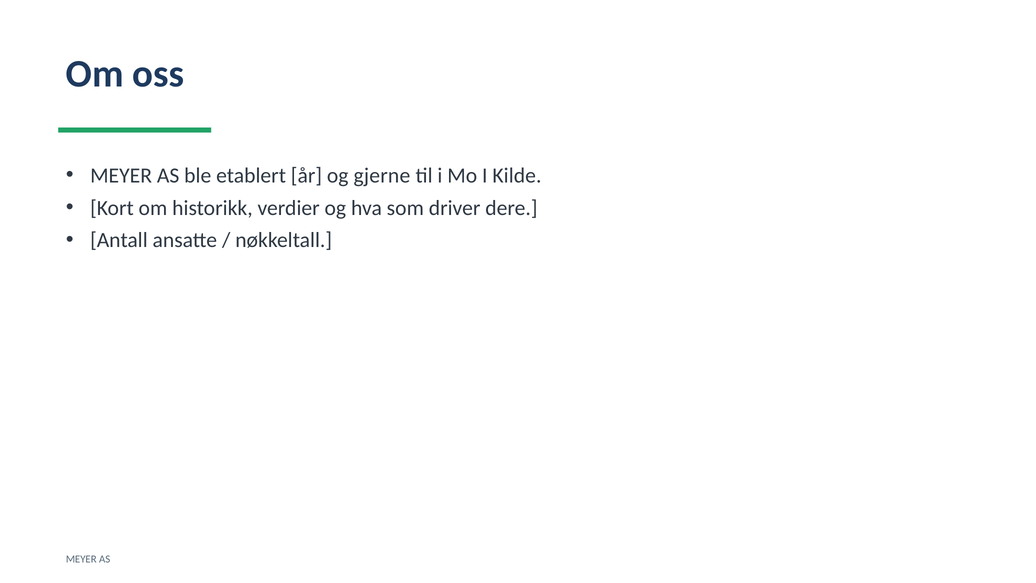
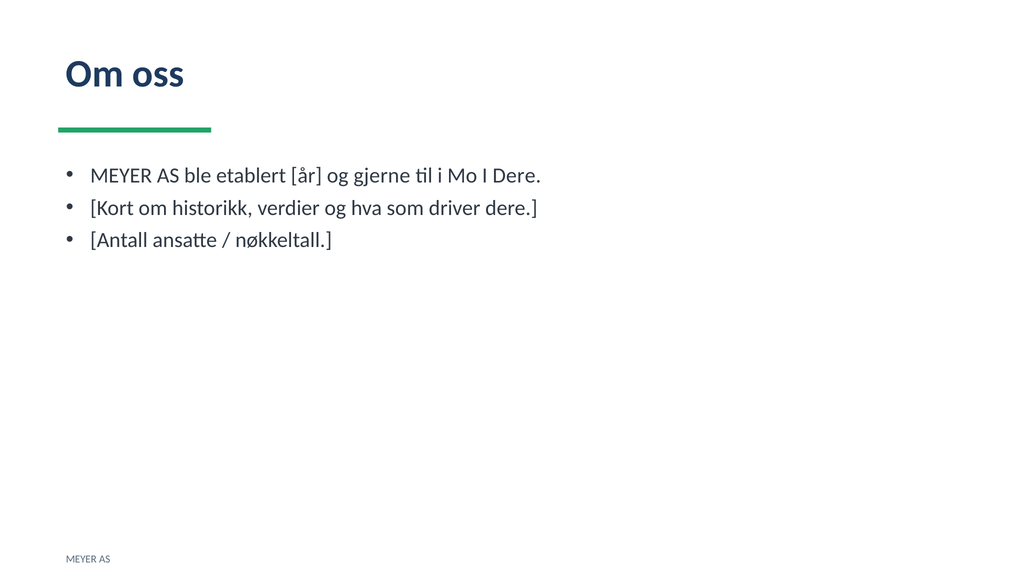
I Kilde: Kilde -> Dere
